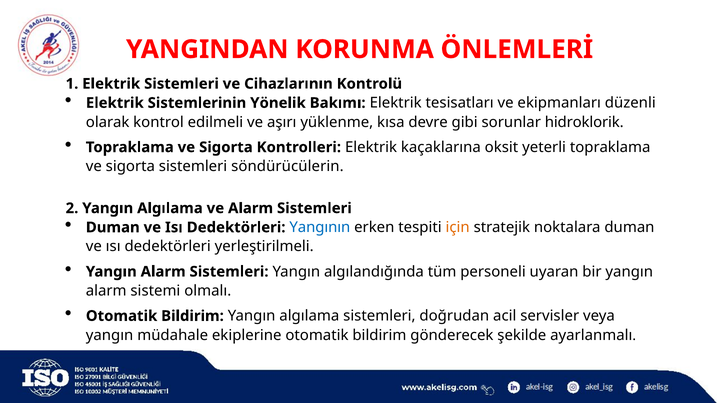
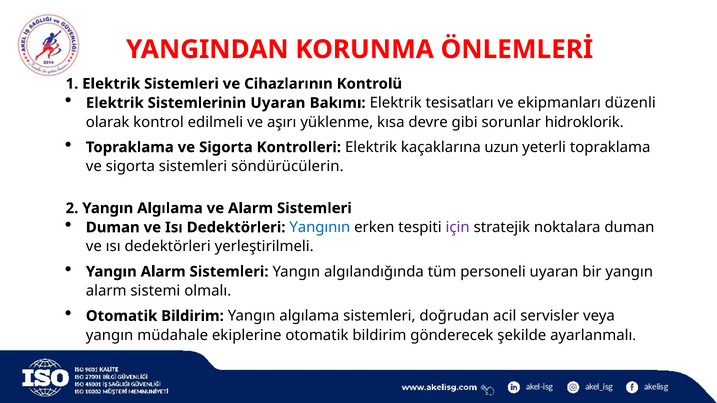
Sistemlerinin Yönelik: Yönelik -> Uyaran
oksit: oksit -> uzun
için colour: orange -> purple
